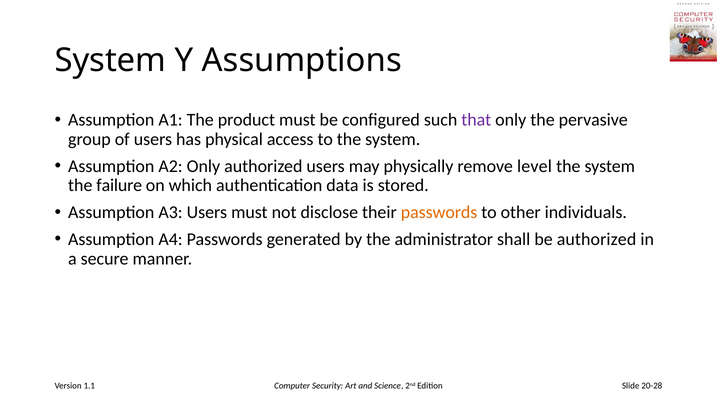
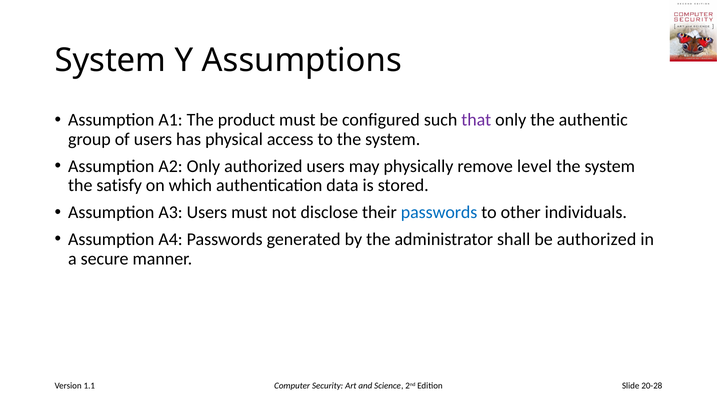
pervasive: pervasive -> authentic
failure: failure -> satisfy
passwords at (439, 212) colour: orange -> blue
